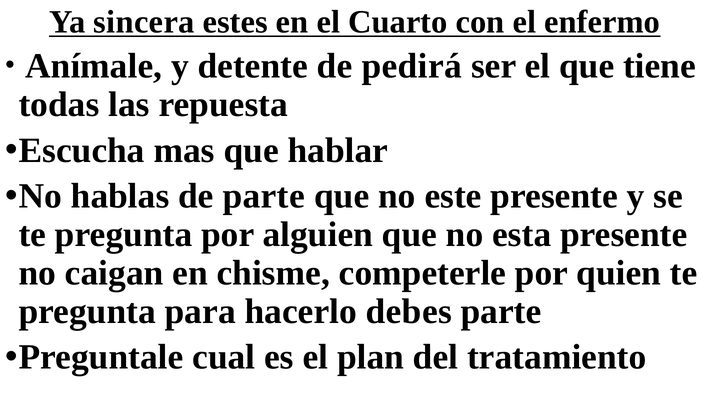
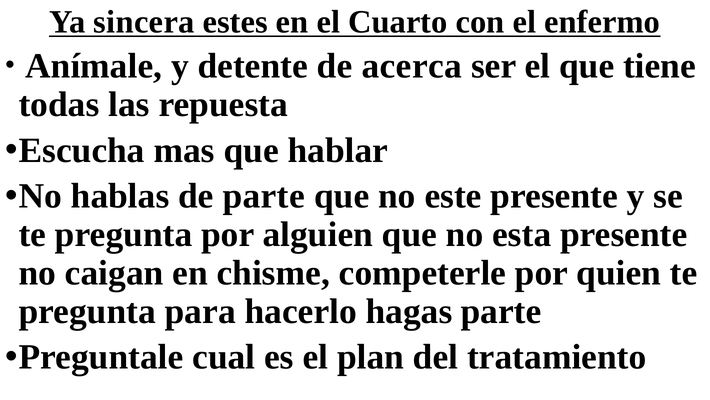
pedirá: pedirá -> acerca
debes: debes -> hagas
